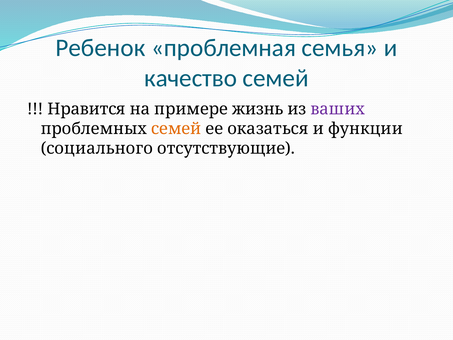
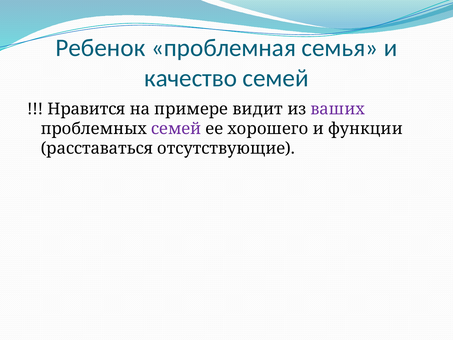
жизнь: жизнь -> видит
семей at (176, 129) colour: orange -> purple
оказаться: оказаться -> хорошего
социального: социального -> расставаться
